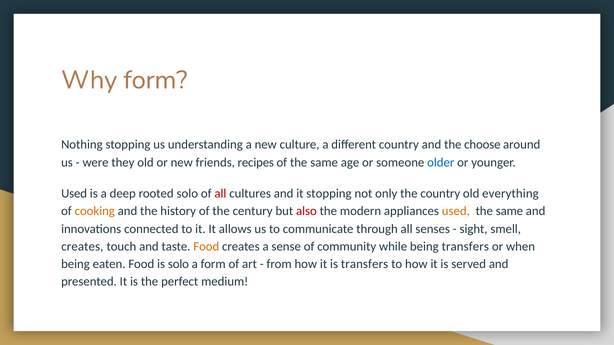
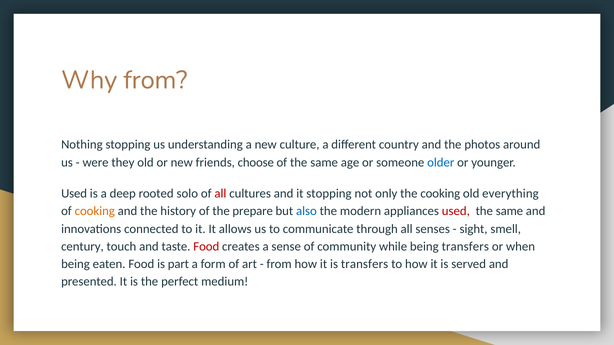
Why form: form -> from
choose: choose -> photos
recipes: recipes -> choose
the country: country -> cooking
century: century -> prepare
also colour: red -> blue
used at (456, 211) colour: orange -> red
creates at (82, 247): creates -> century
Food at (206, 247) colour: orange -> red
is solo: solo -> part
